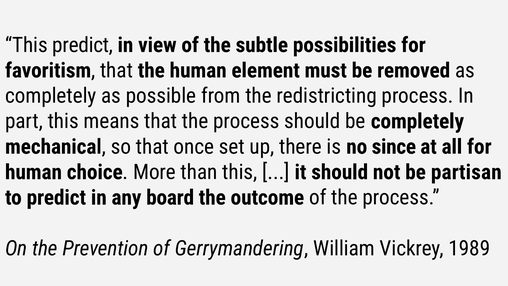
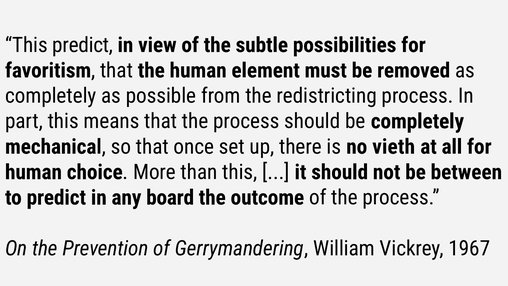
since: since -> vieth
partisan: partisan -> between
1989: 1989 -> 1967
